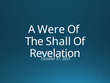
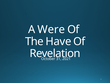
Shall: Shall -> Have
